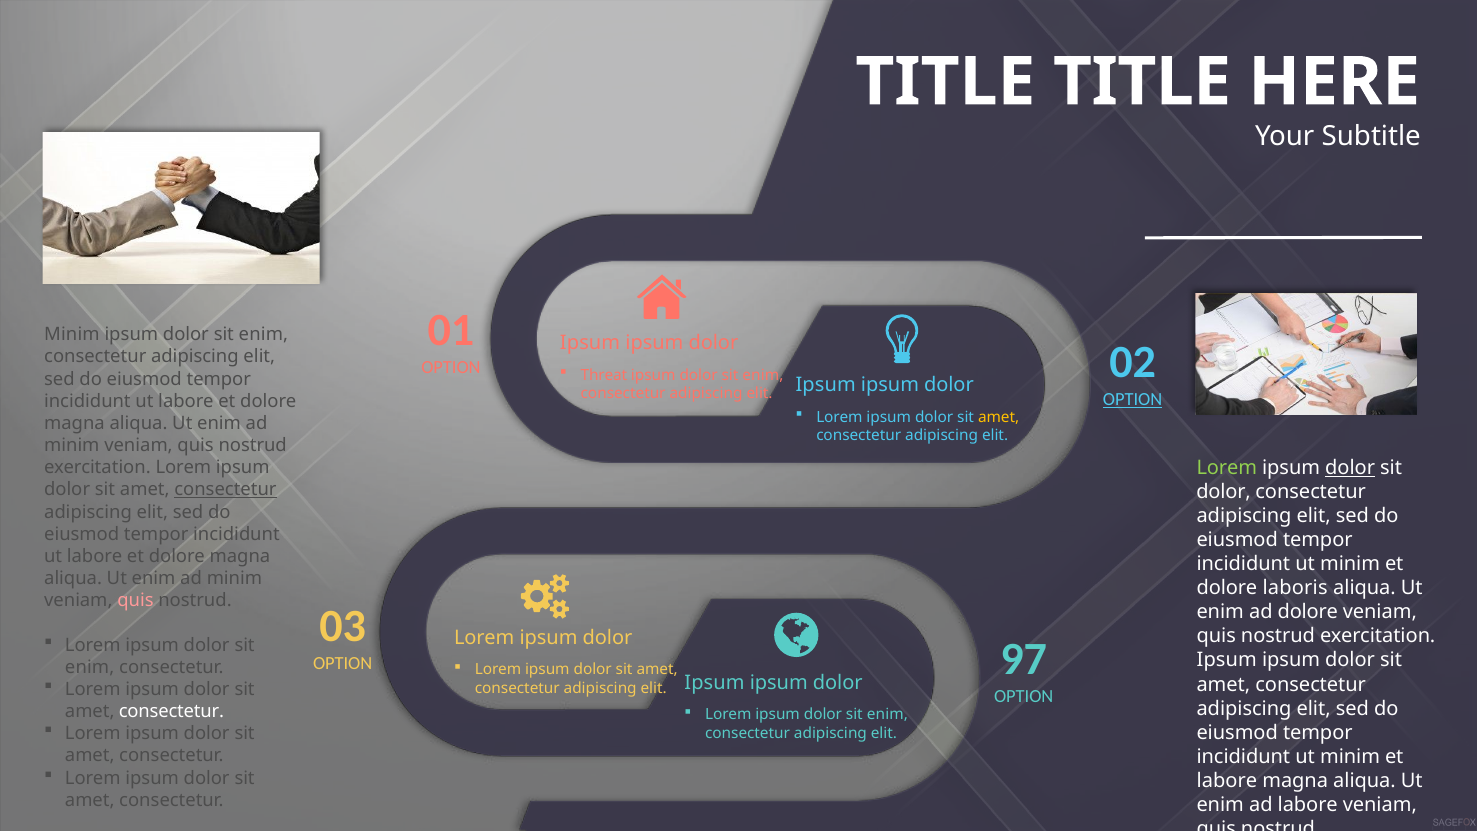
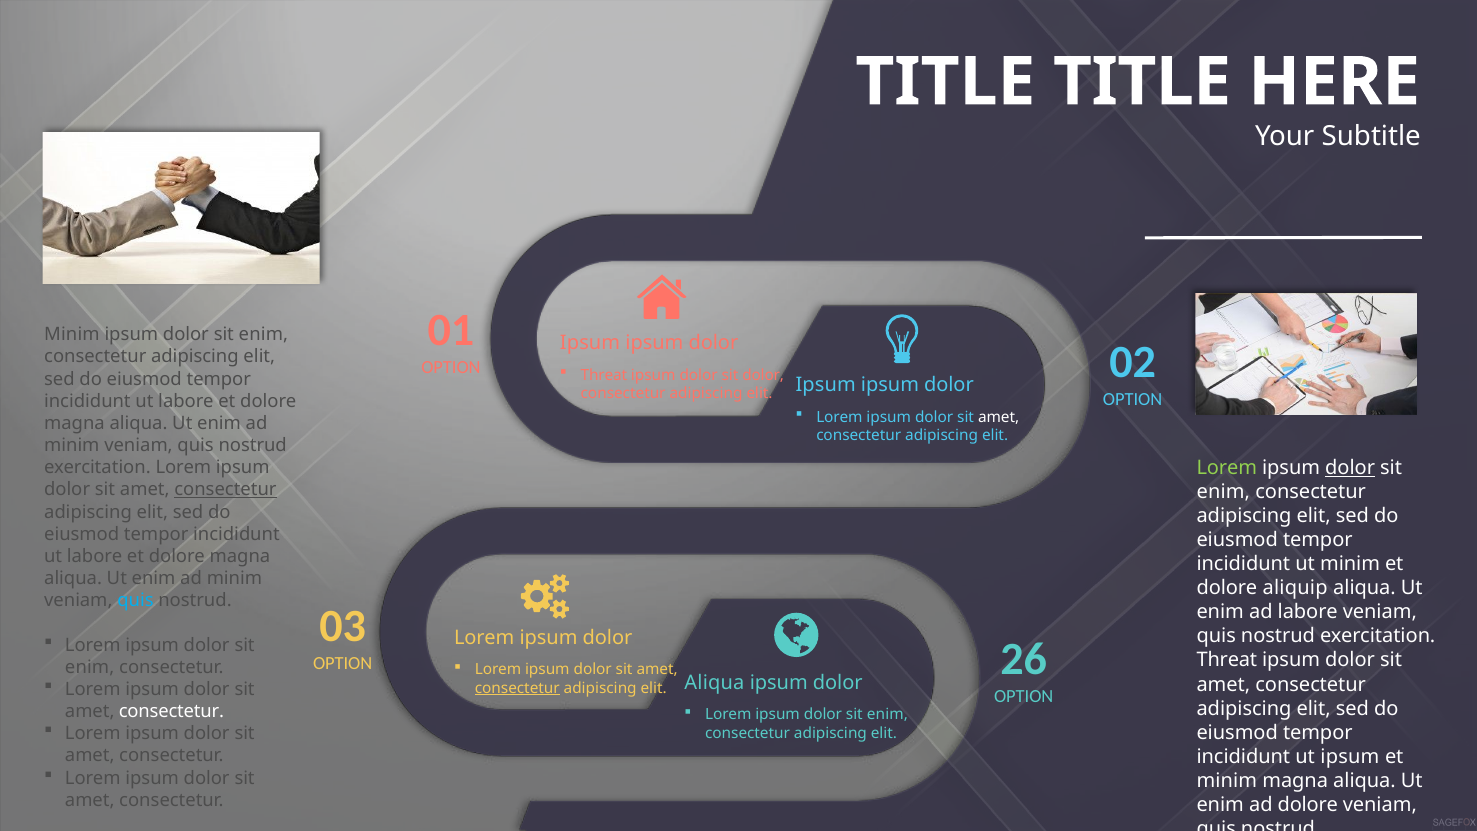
enim at (763, 375): enim -> dolor
OPTION at (1133, 399) underline: present -> none
amet at (999, 417) colour: yellow -> white
dolor at (1224, 492): dolor -> enim
laboris: laboris -> aliquip
quis at (136, 601) colour: pink -> light blue
ad dolore: dolore -> labore
Ipsum at (1227, 660): Ipsum -> Threat
97: 97 -> 26
consectetur at (517, 688) underline: none -> present
Ipsum at (714, 683): Ipsum -> Aliqua
minim at (1350, 756): minim -> ipsum
labore at (1227, 780): labore -> minim
ad labore: labore -> dolore
